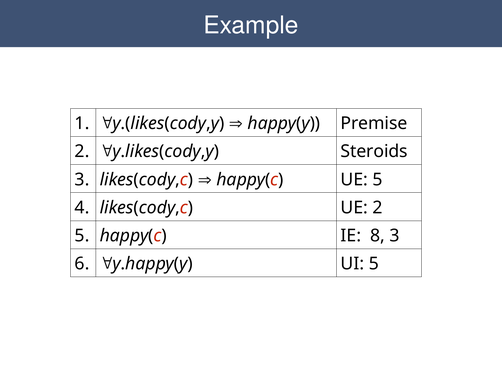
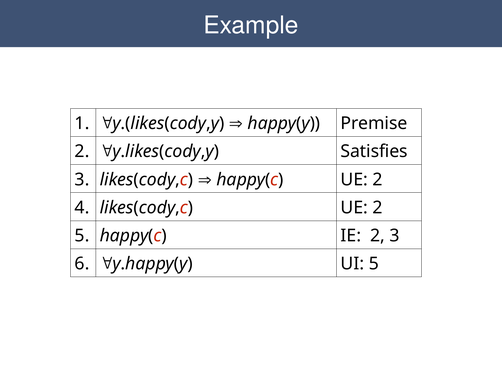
Steroids: Steroids -> Satisfies
happy(c UE 5: 5 -> 2
IE 8: 8 -> 2
